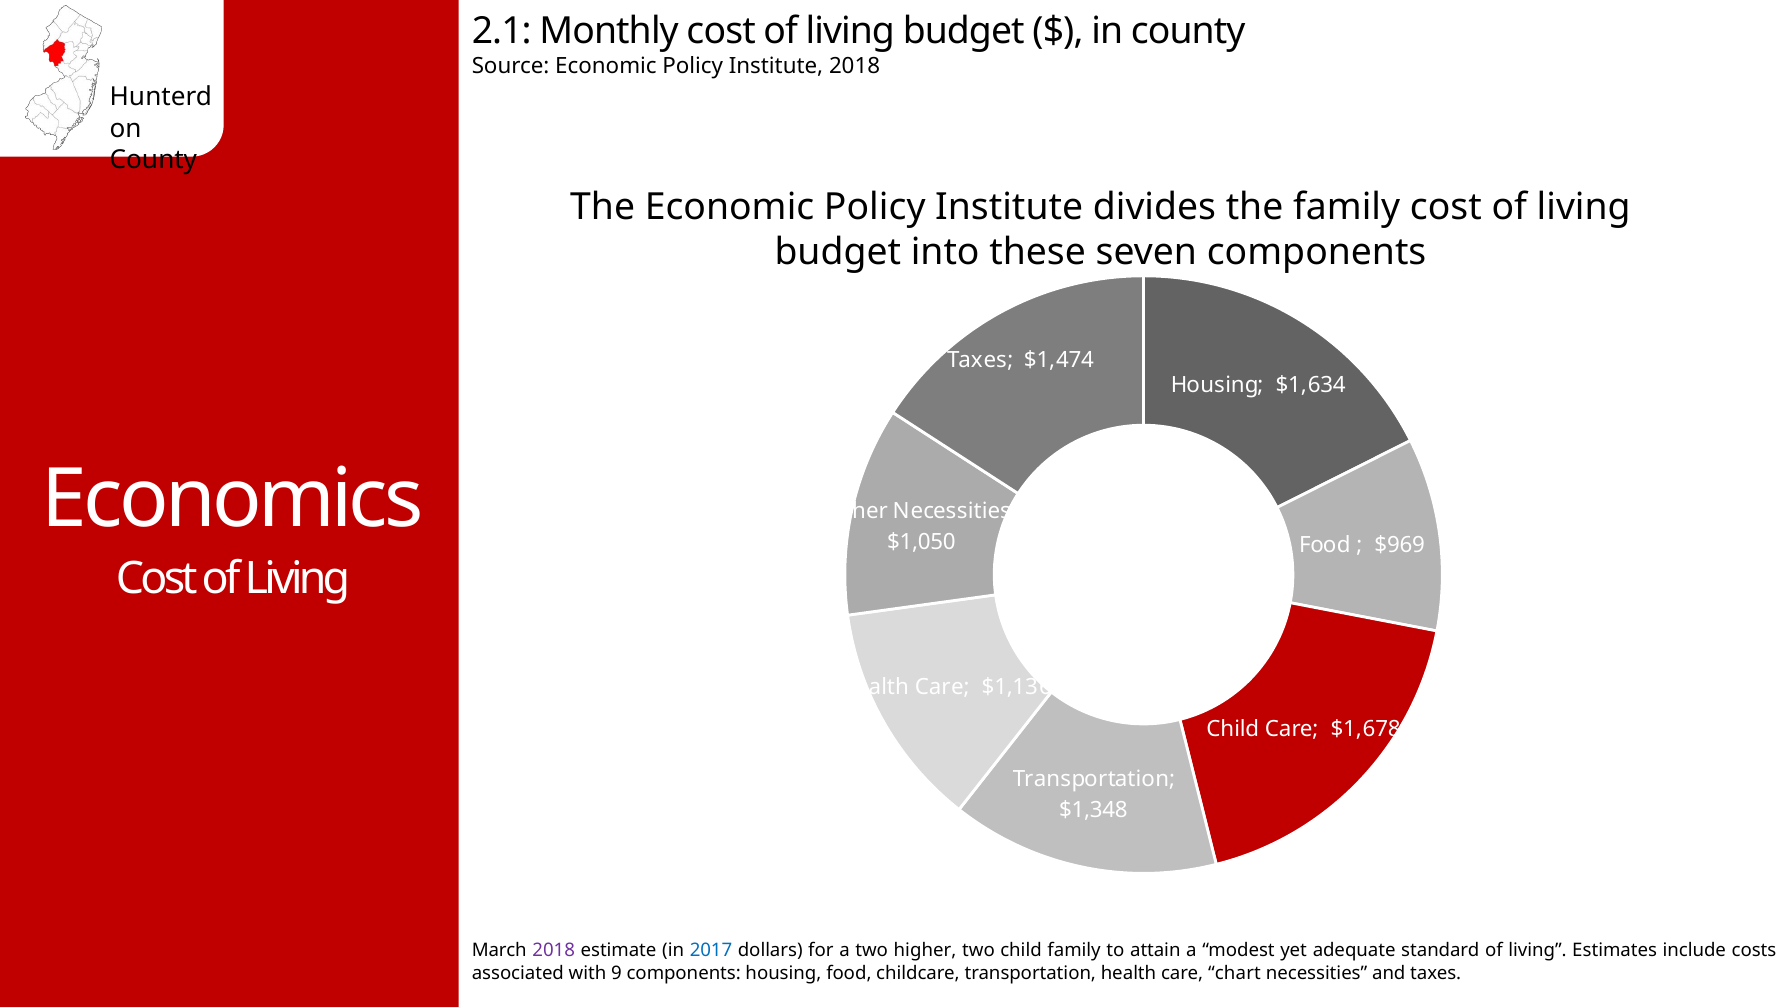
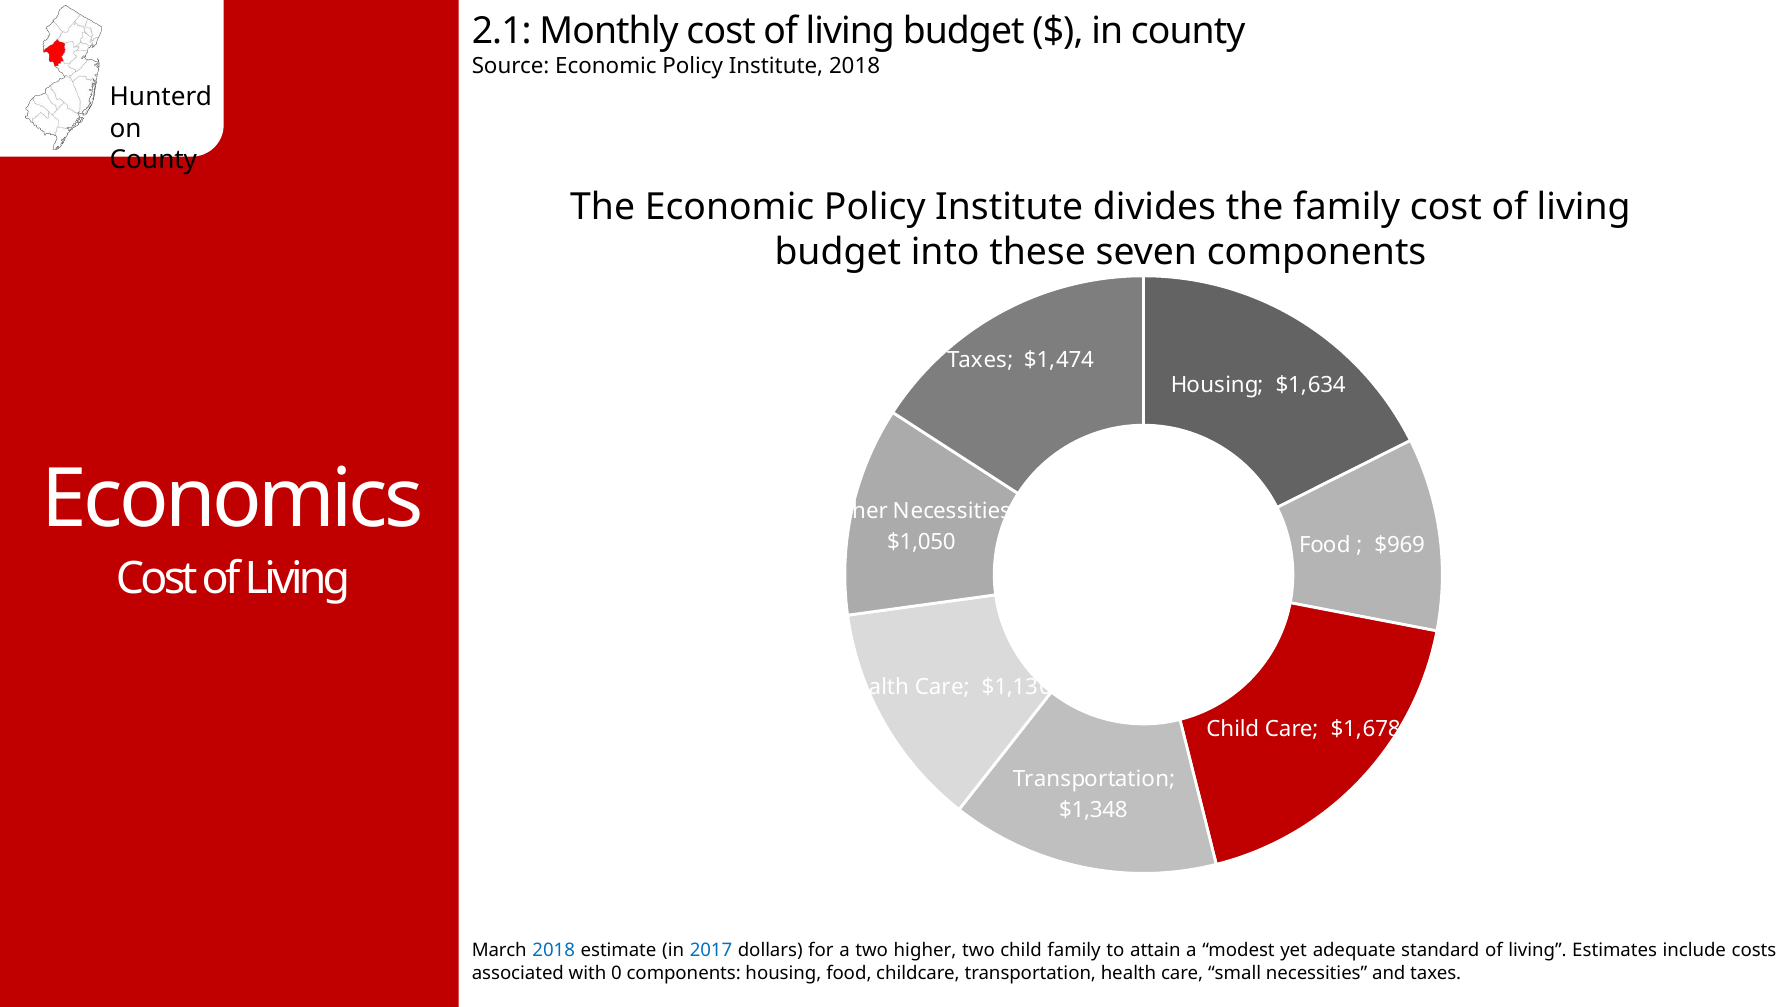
2018 at (554, 950) colour: purple -> blue
9: 9 -> 0
chart: chart -> small
